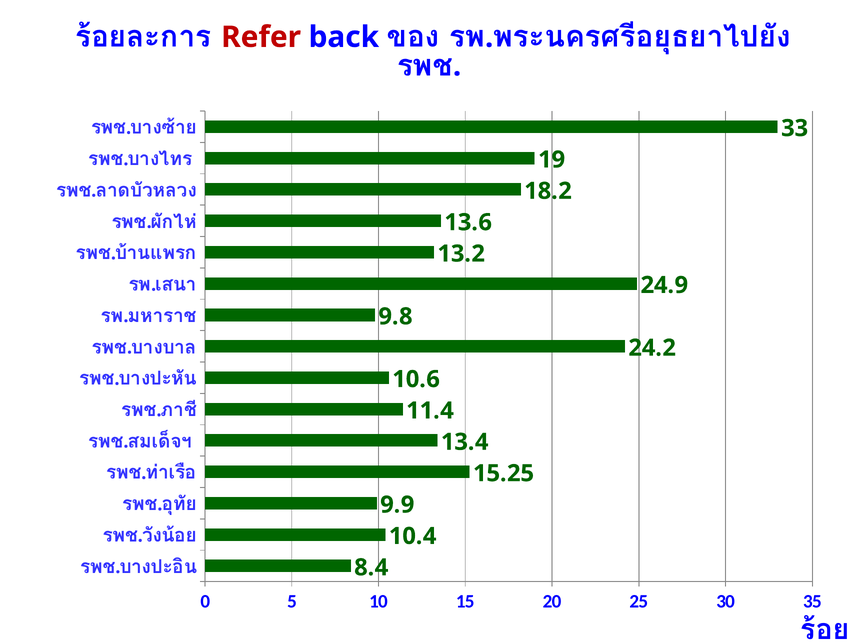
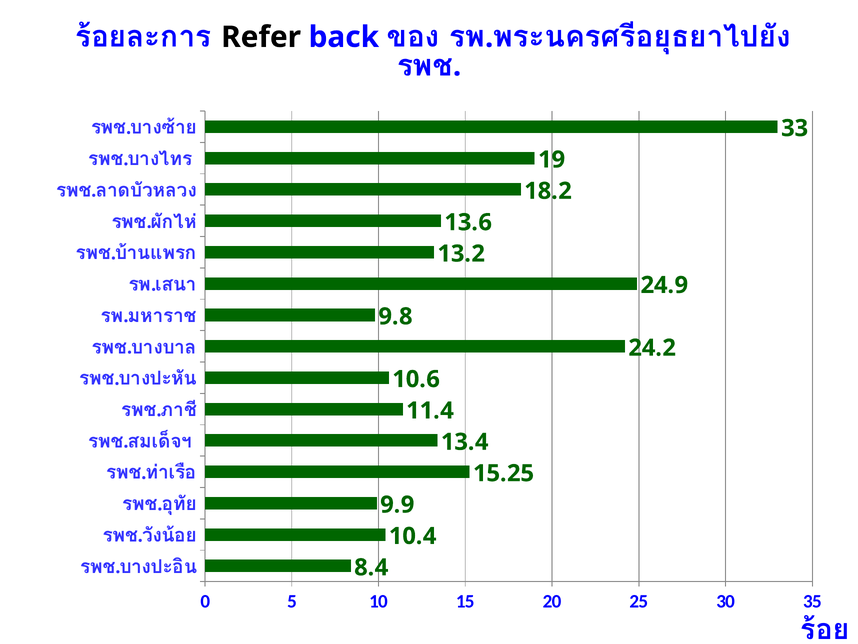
Refer colour: red -> black
